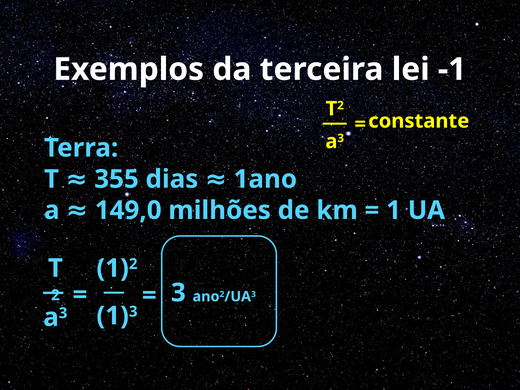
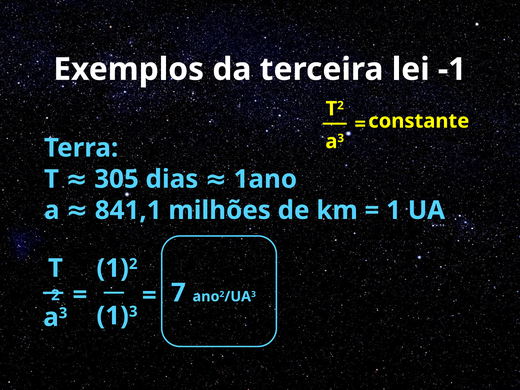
355: 355 -> 305
149,0: 149,0 -> 841,1
3 at (178, 293): 3 -> 7
